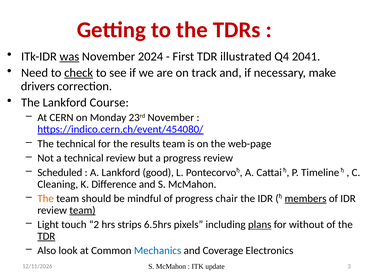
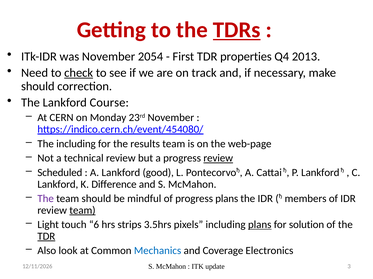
TDRs underline: none -> present
was underline: present -> none
2024: 2024 -> 2054
illustrated: illustrated -> properties
2041: 2041 -> 2013
drivers at (38, 86): drivers -> should
The technical: technical -> including
review at (218, 159) underline: none -> present
P Timeline: Timeline -> Lankford
Cleaning at (58, 185): Cleaning -> Lankford
The at (46, 199) colour: orange -> purple
progress chair: chair -> plans
members underline: present -> none
2: 2 -> 6
6.5hrs: 6.5hrs -> 3.5hrs
without: without -> solution
